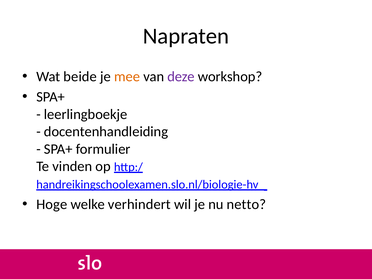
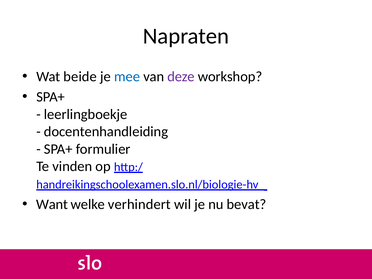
mee colour: orange -> blue
Hoge: Hoge -> Want
netto: netto -> bevat
